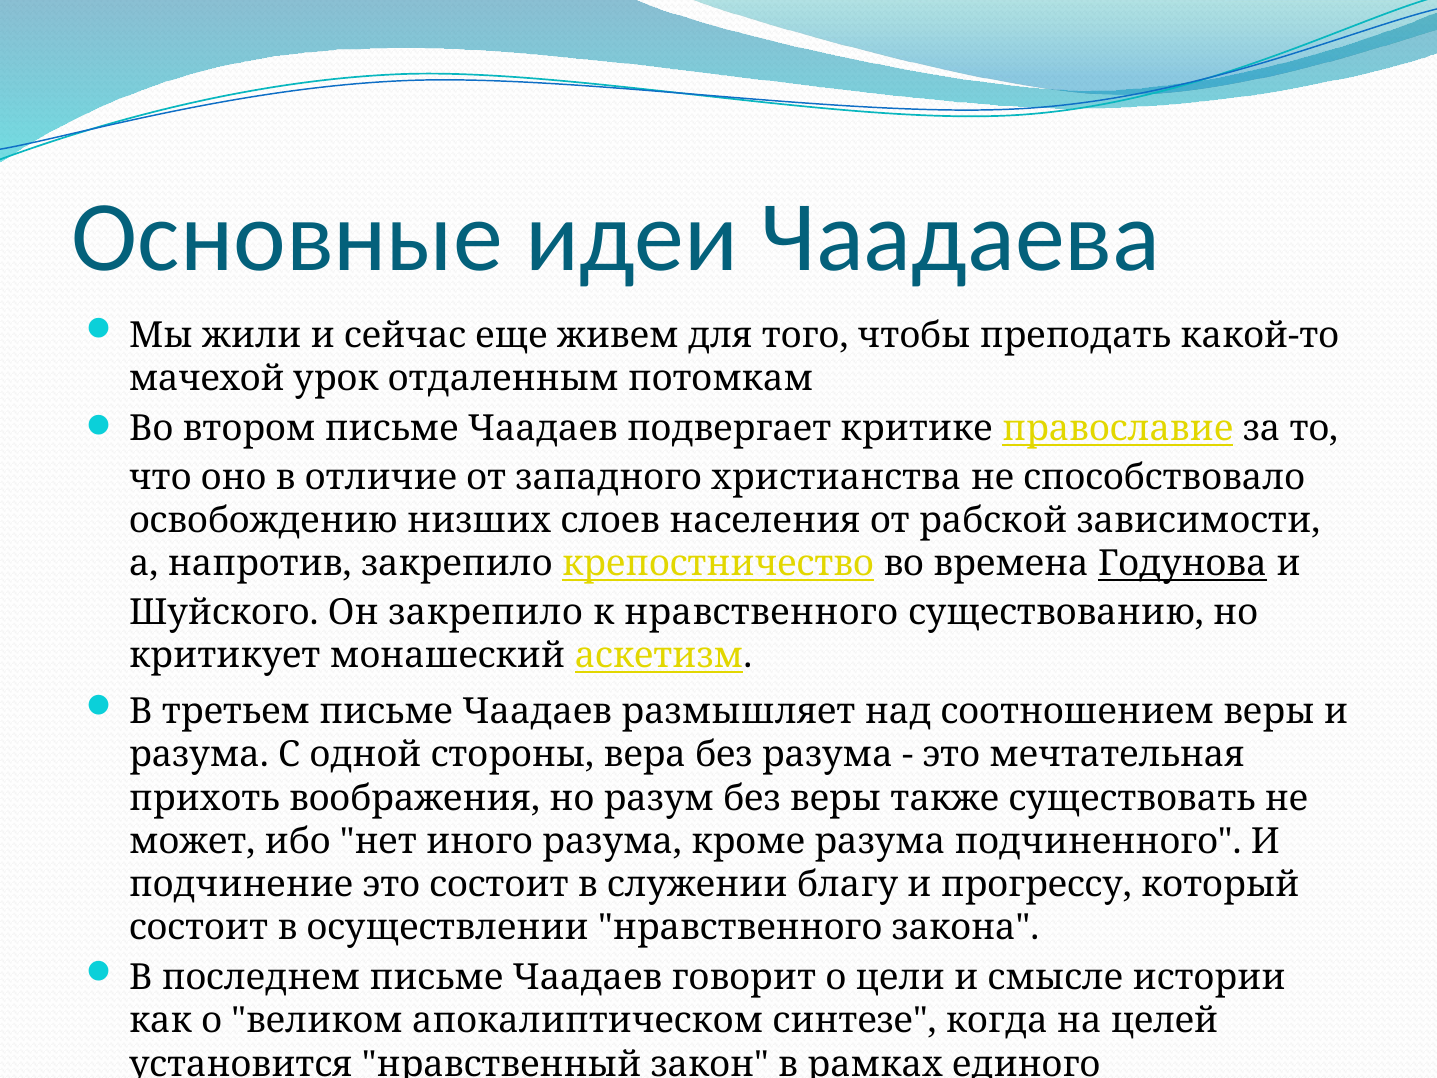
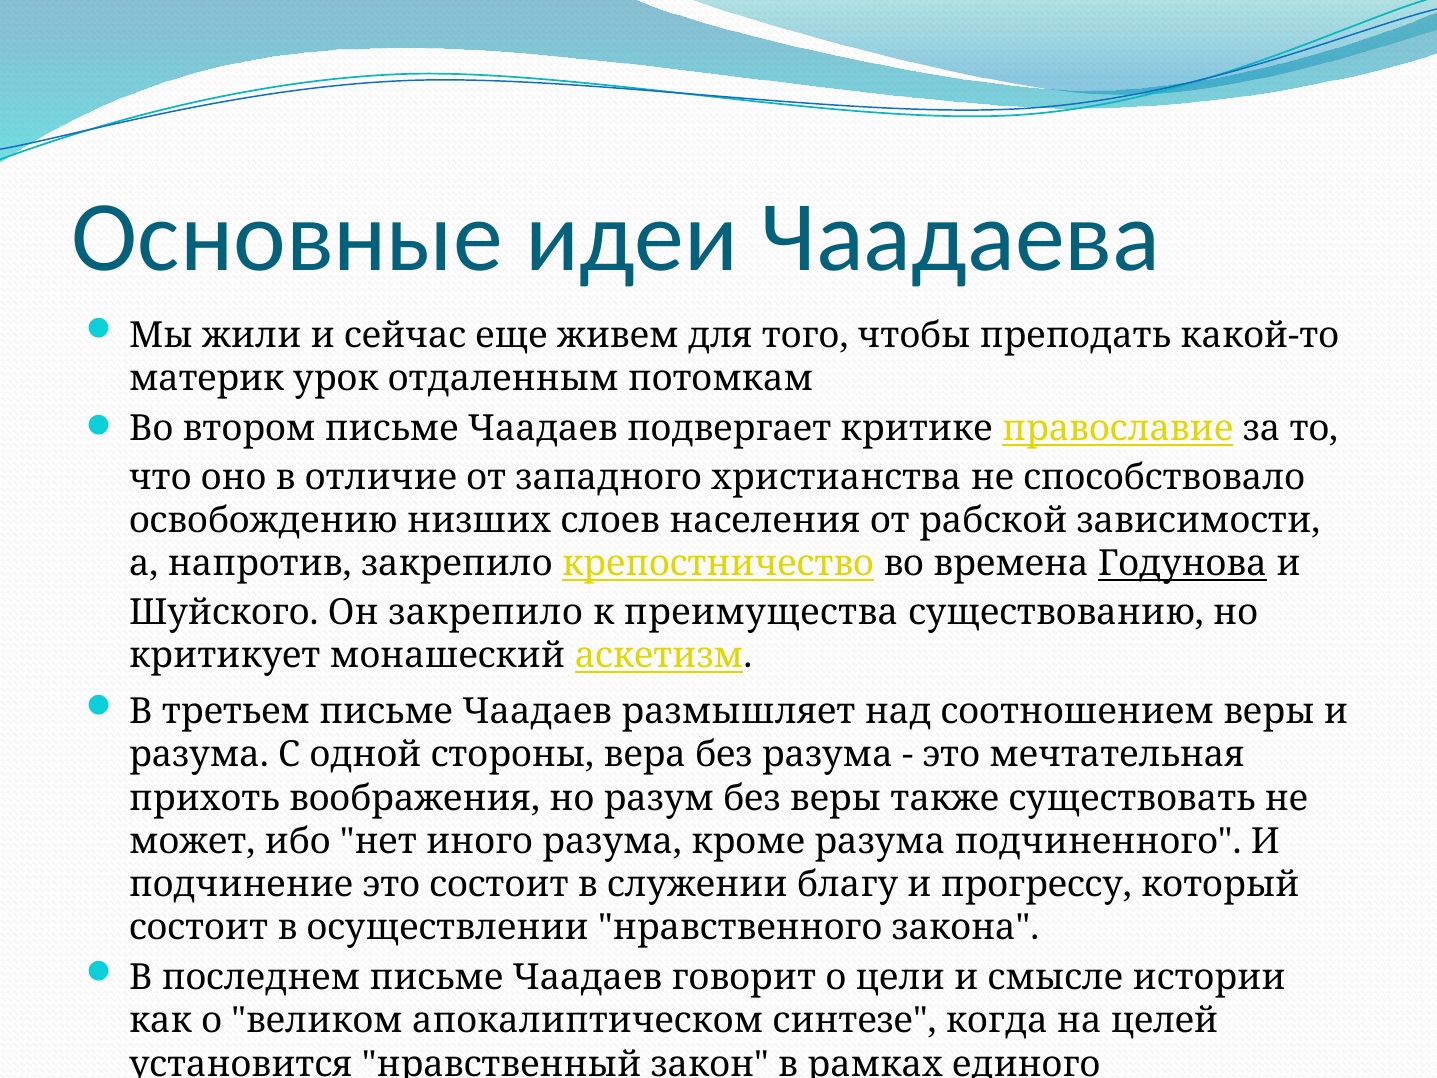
мачехой: мачехой -> материк
к нравственного: нравственного -> преимущества
